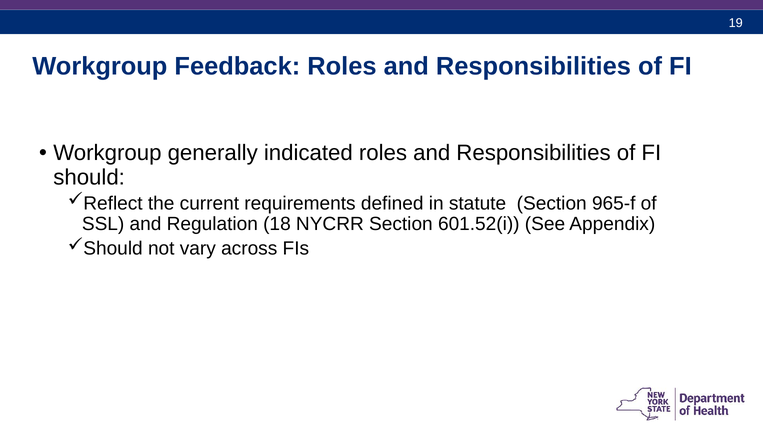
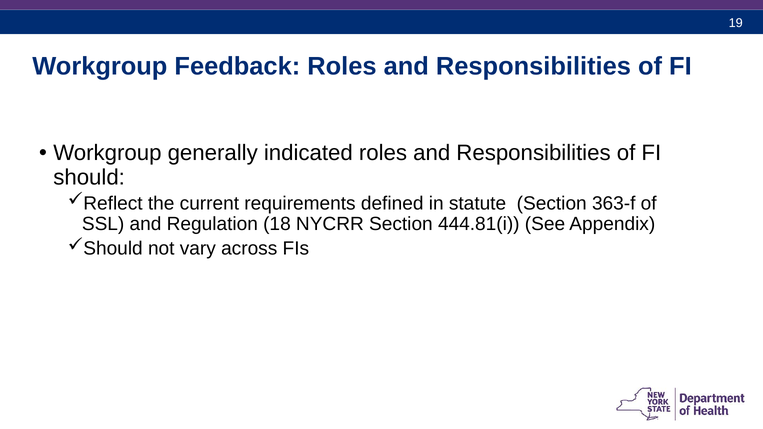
965-f: 965-f -> 363-f
601.52(i: 601.52(i -> 444.81(i
